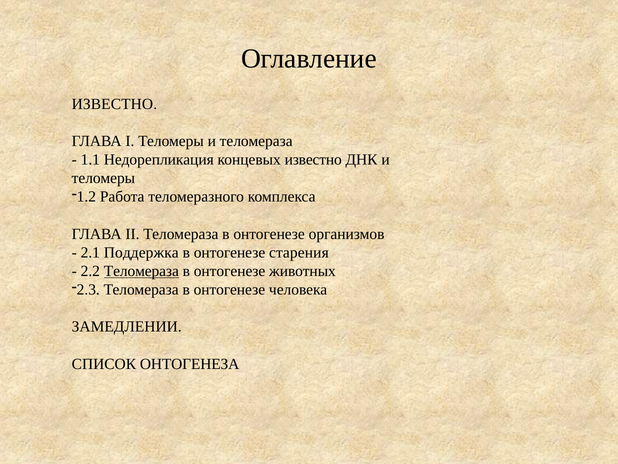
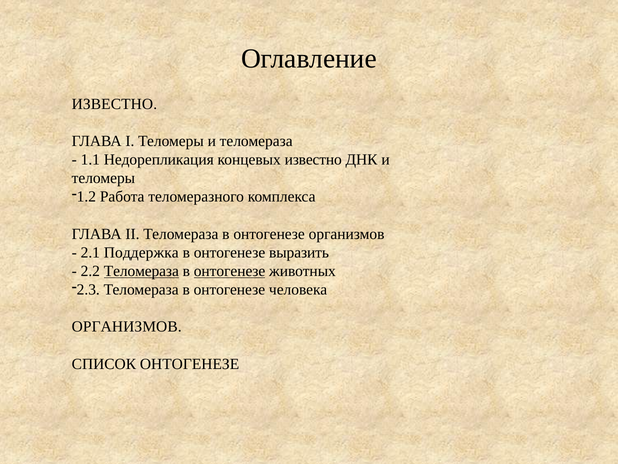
старения: старения -> выразить
онтогенезе at (230, 271) underline: none -> present
ЗАМЕДЛЕНИИ at (127, 326): ЗАМЕДЛЕНИИ -> ОРГАНИЗМОВ
СПИСОК ОНТОГЕНЕЗА: ОНТОГЕНЕЗА -> ОНТОГЕНЕЗЕ
